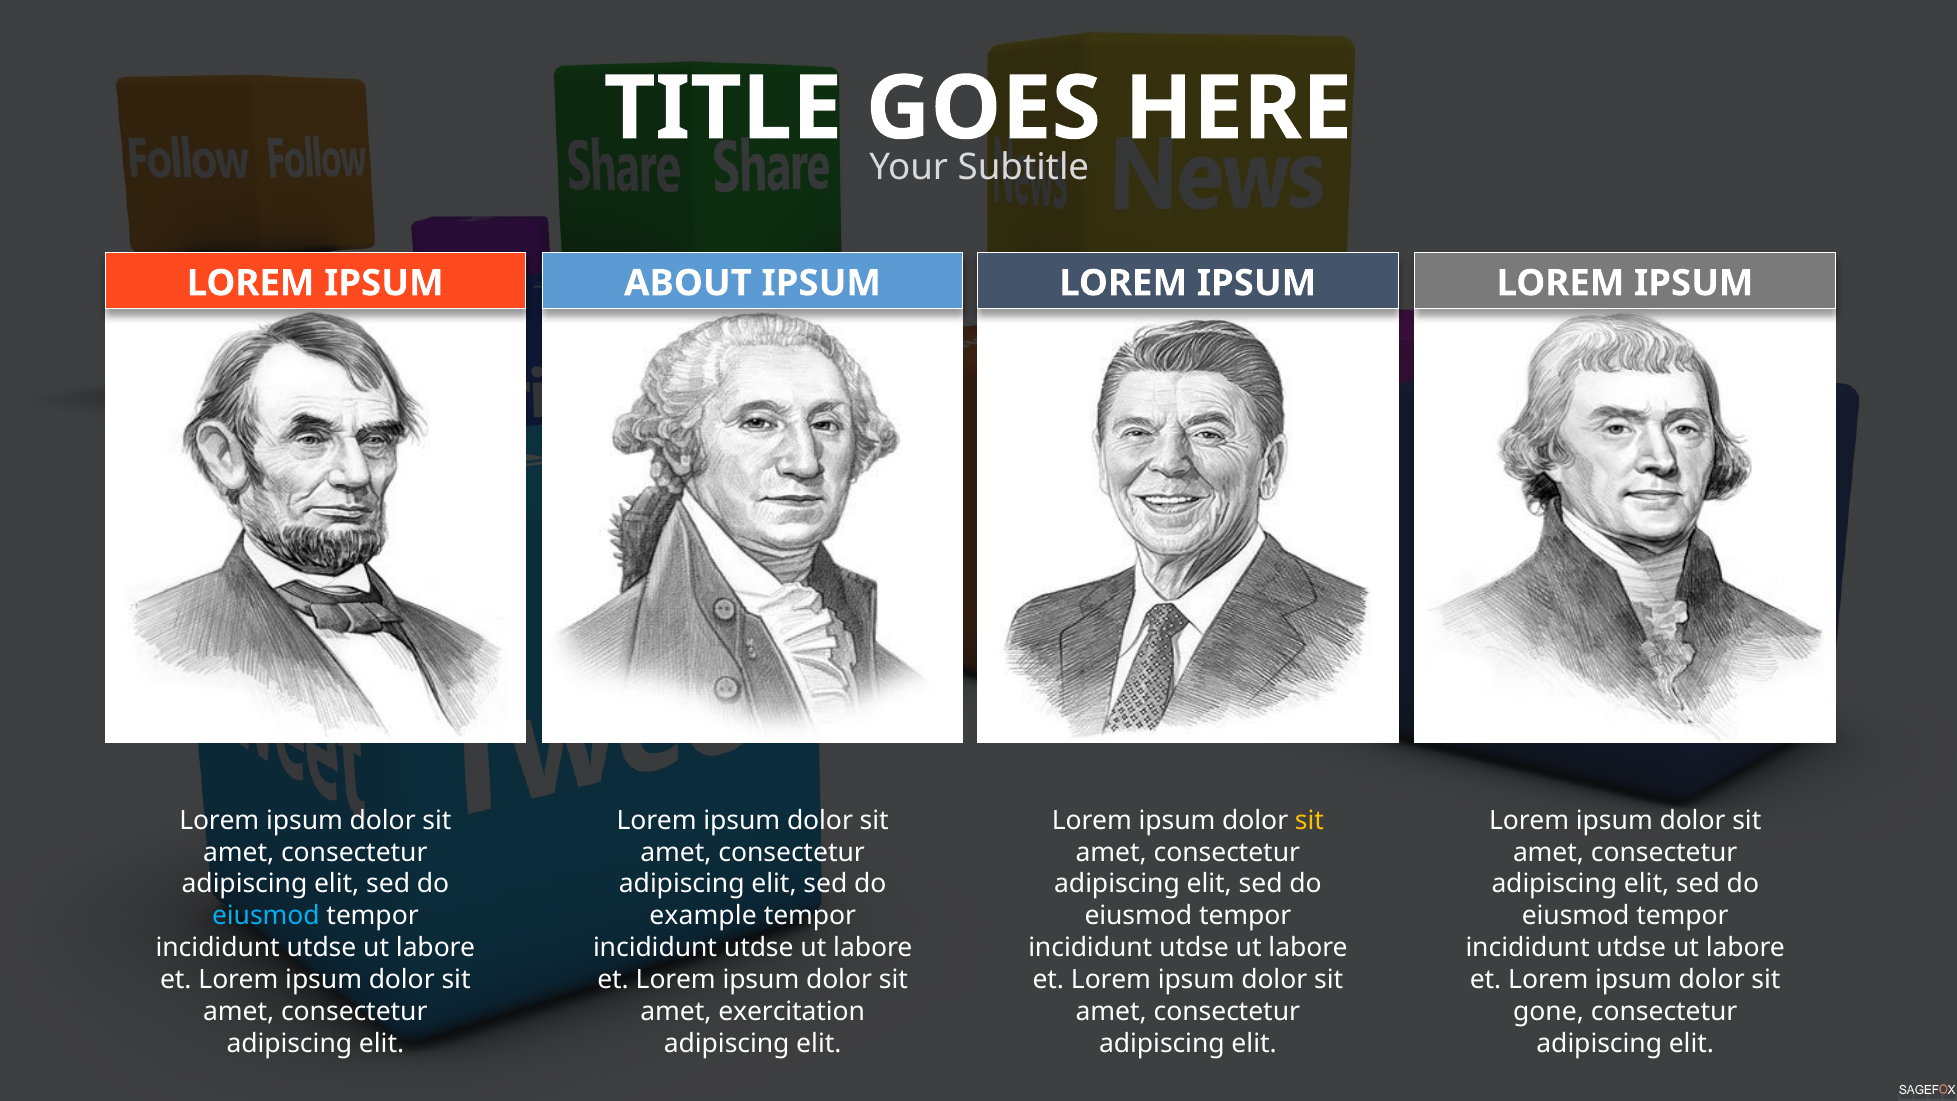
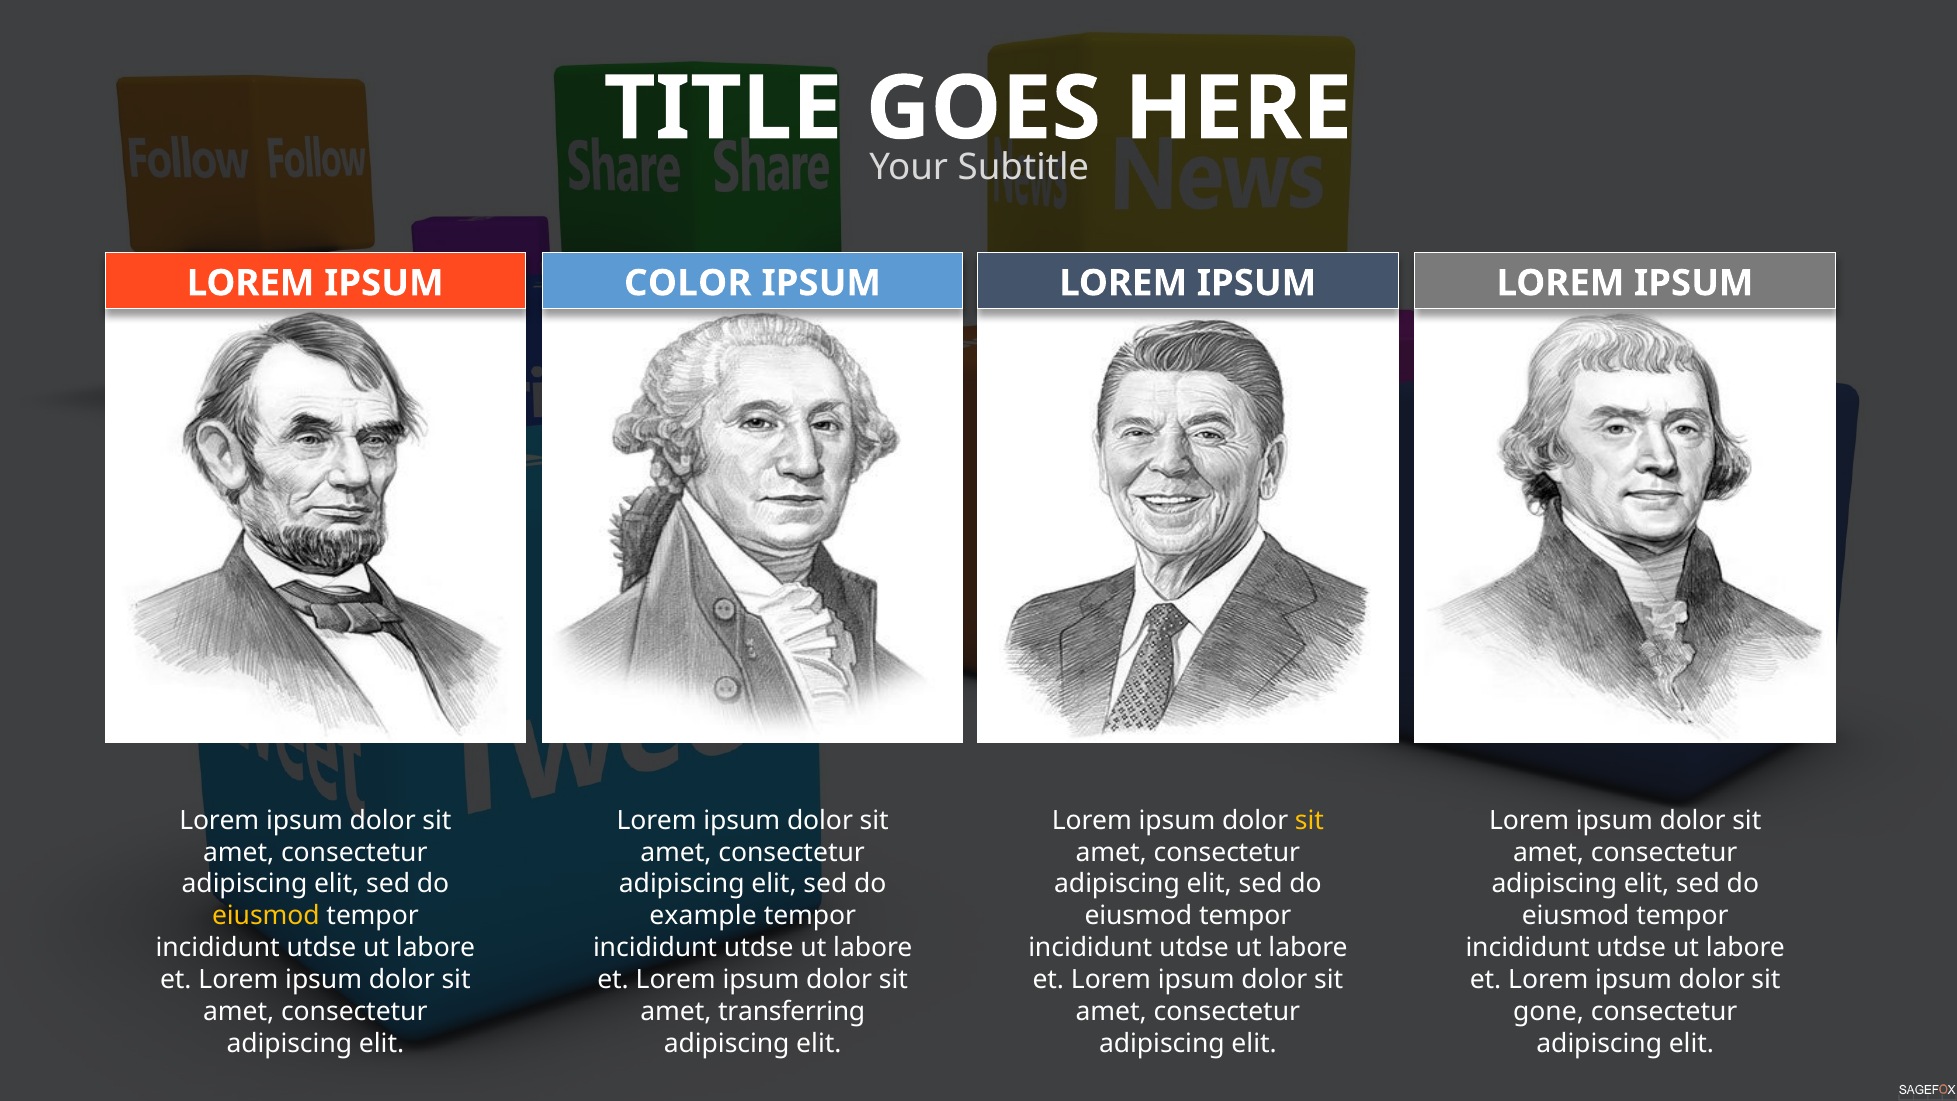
ABOUT: ABOUT -> COLOR
eiusmod at (266, 916) colour: light blue -> yellow
exercitation: exercitation -> transferring
